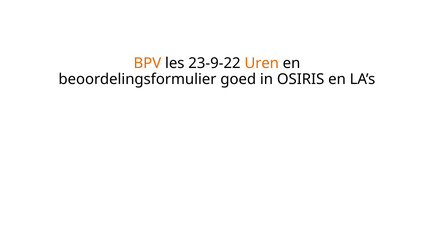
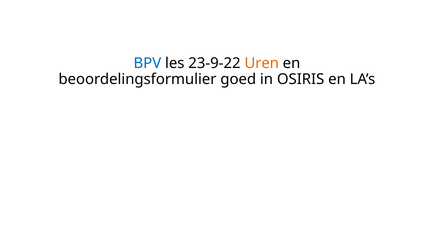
BPV colour: orange -> blue
